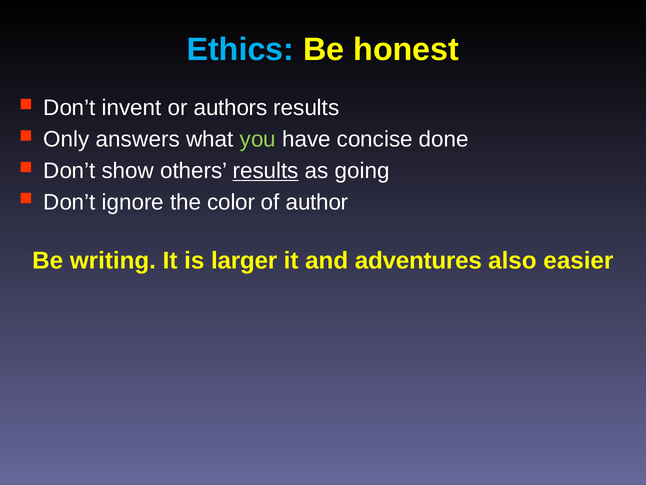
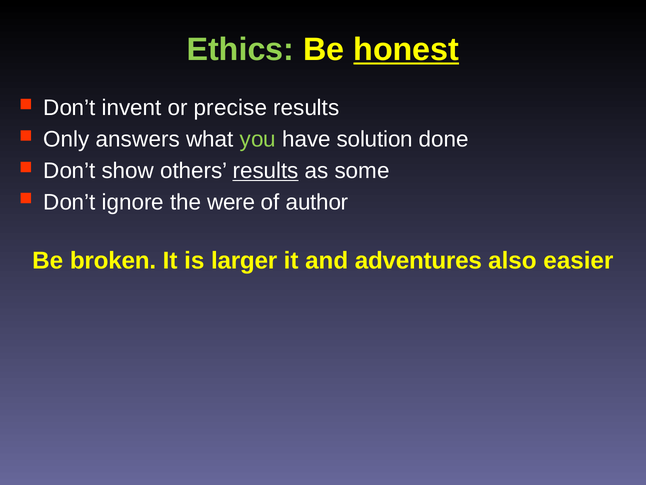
Ethics colour: light blue -> light green
honest underline: none -> present
authors: authors -> precise
concise: concise -> solution
going: going -> some
color: color -> were
writing: writing -> broken
